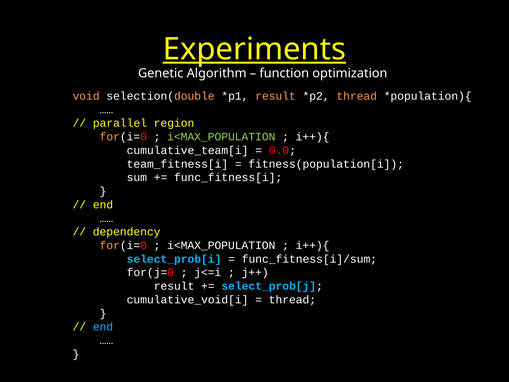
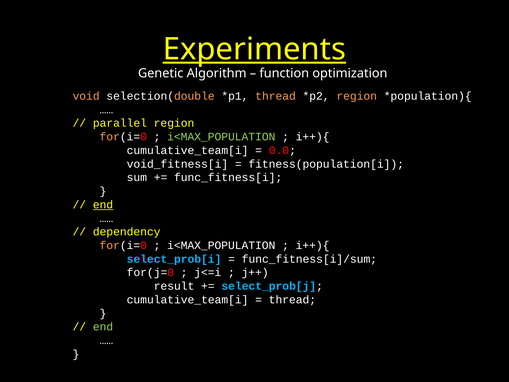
result at (276, 96): result -> thread
thread at (357, 96): thread -> region
team_fitness[i: team_fitness[i -> void_fitness[i
end at (103, 205) underline: none -> present
cumulative_void[i at (188, 300): cumulative_void[i -> cumulative_team[i
end at (103, 327) colour: light blue -> light green
